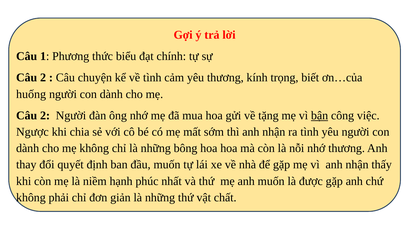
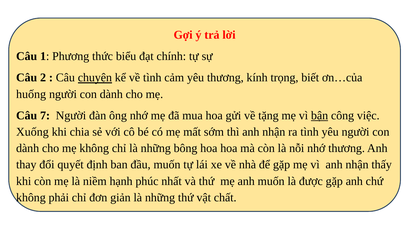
chuyện underline: none -> present
2 at (45, 115): 2 -> 7
Ngược: Ngược -> Xuống
